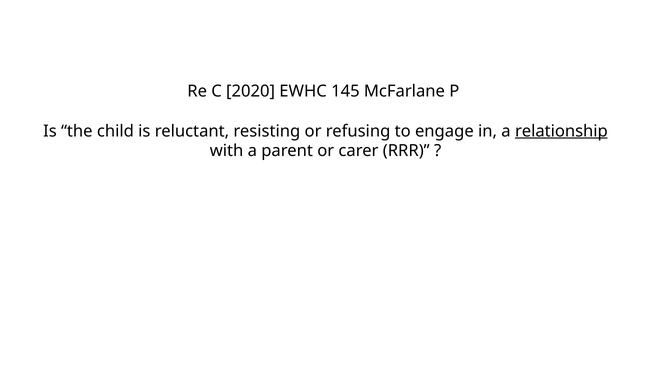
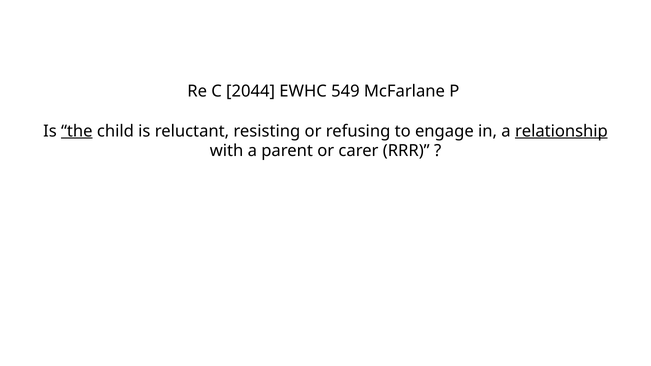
2020: 2020 -> 2044
145: 145 -> 549
the underline: none -> present
